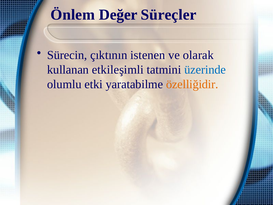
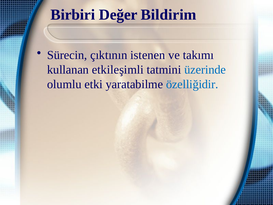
Önlem: Önlem -> Birbiri
Süreçler: Süreçler -> Bildirim
olarak: olarak -> takımı
özelliğidir colour: orange -> blue
